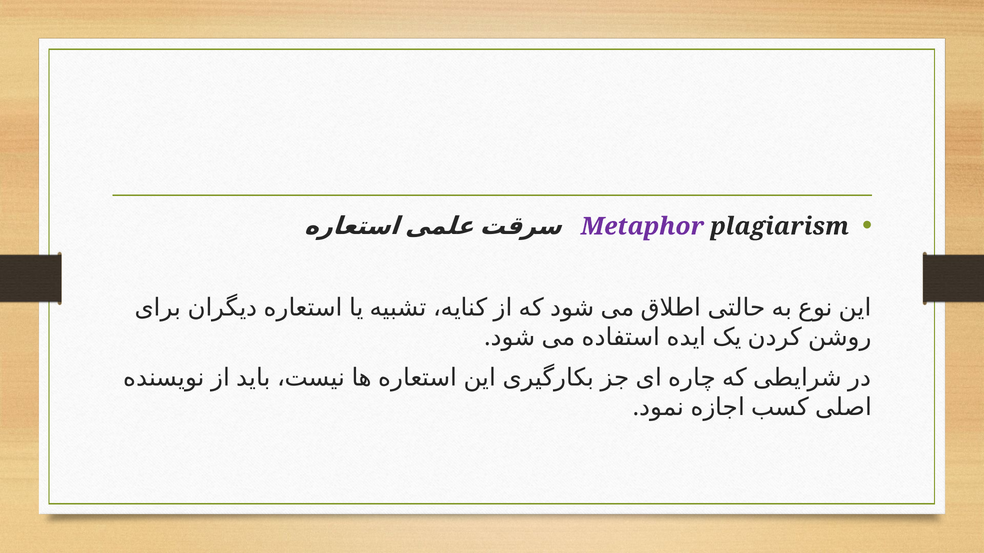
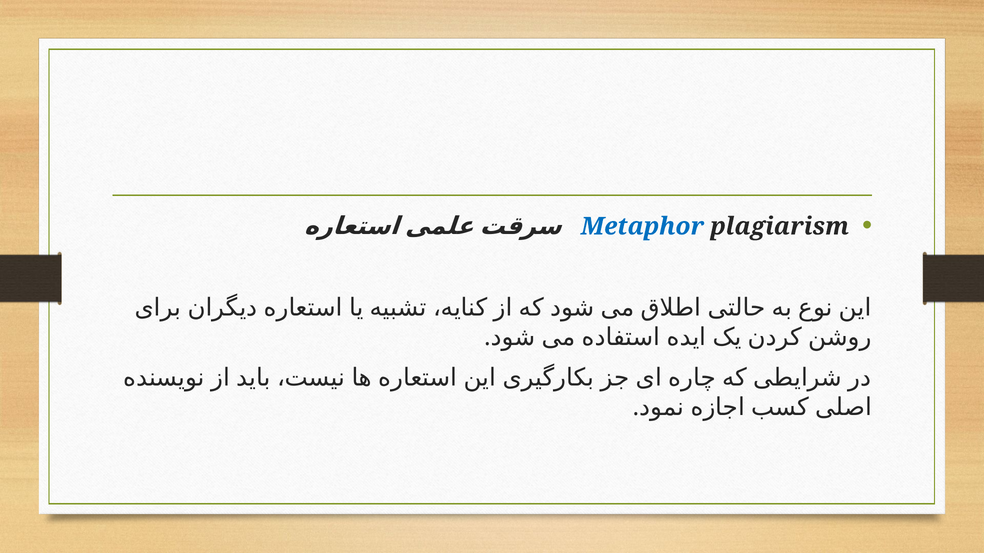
Metaphor colour: purple -> blue
